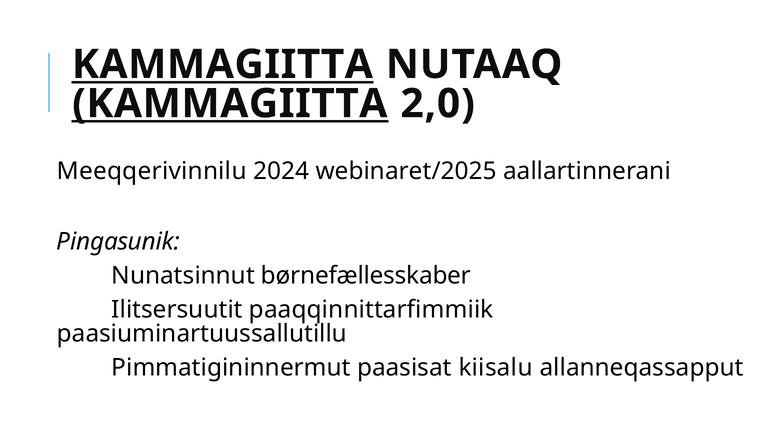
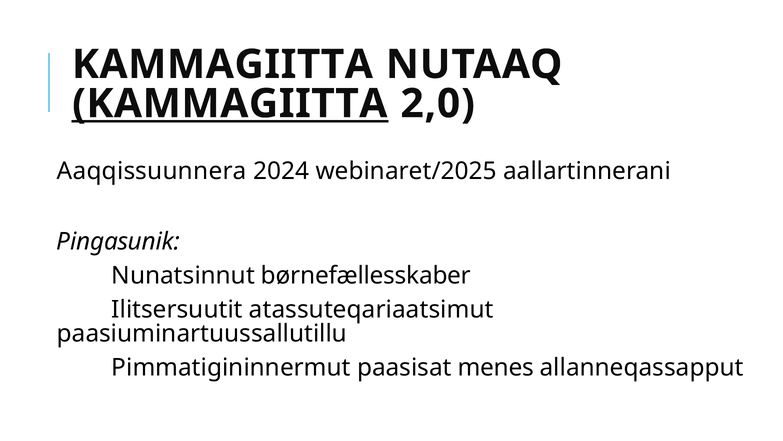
KAMMAGIITTA at (222, 64) underline: present -> none
Meeqqerivinnilu: Meeqqerivinnilu -> Aaqqissuunnera
paaqqinnittarfimmiik: paaqqinnittarfimmiik -> atassuteqariaatsimut
kiisalu: kiisalu -> menes
